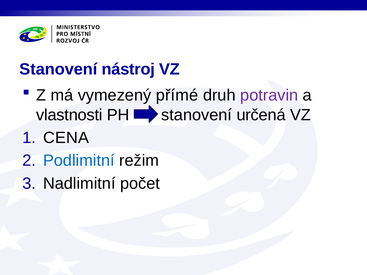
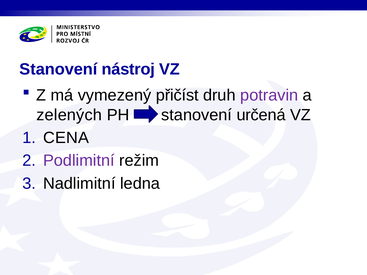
přímé: přímé -> přičíst
vlastnosti: vlastnosti -> zelených
Podlimitní colour: blue -> purple
počet: počet -> ledna
